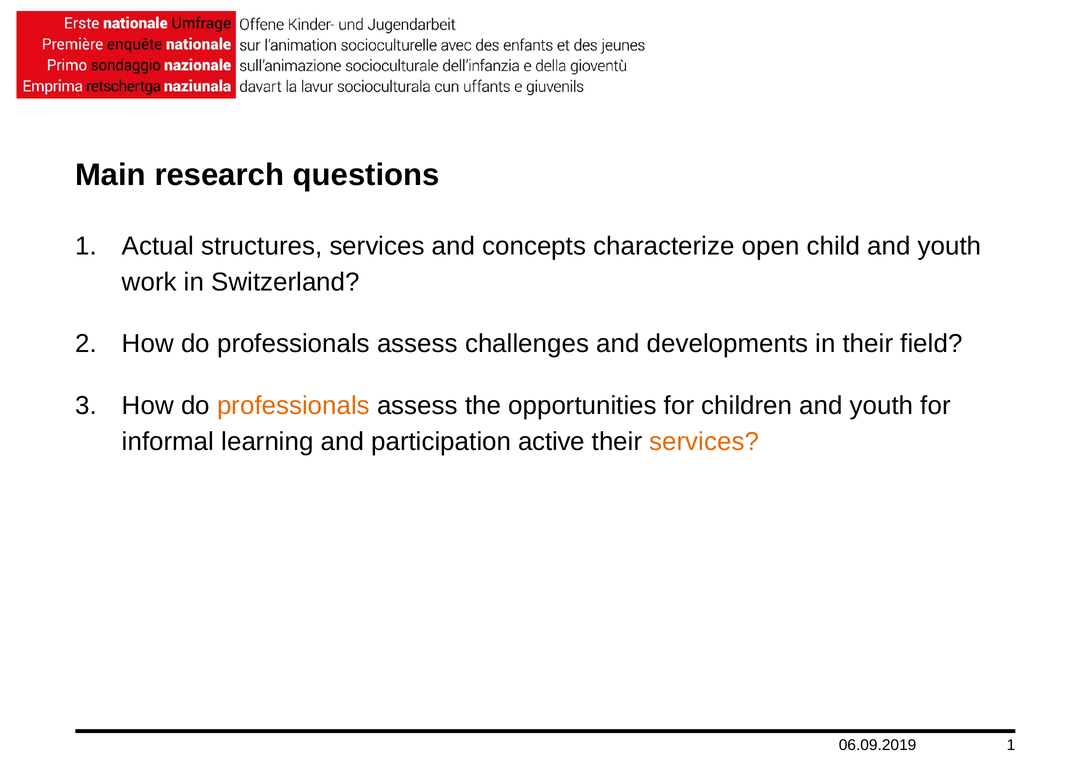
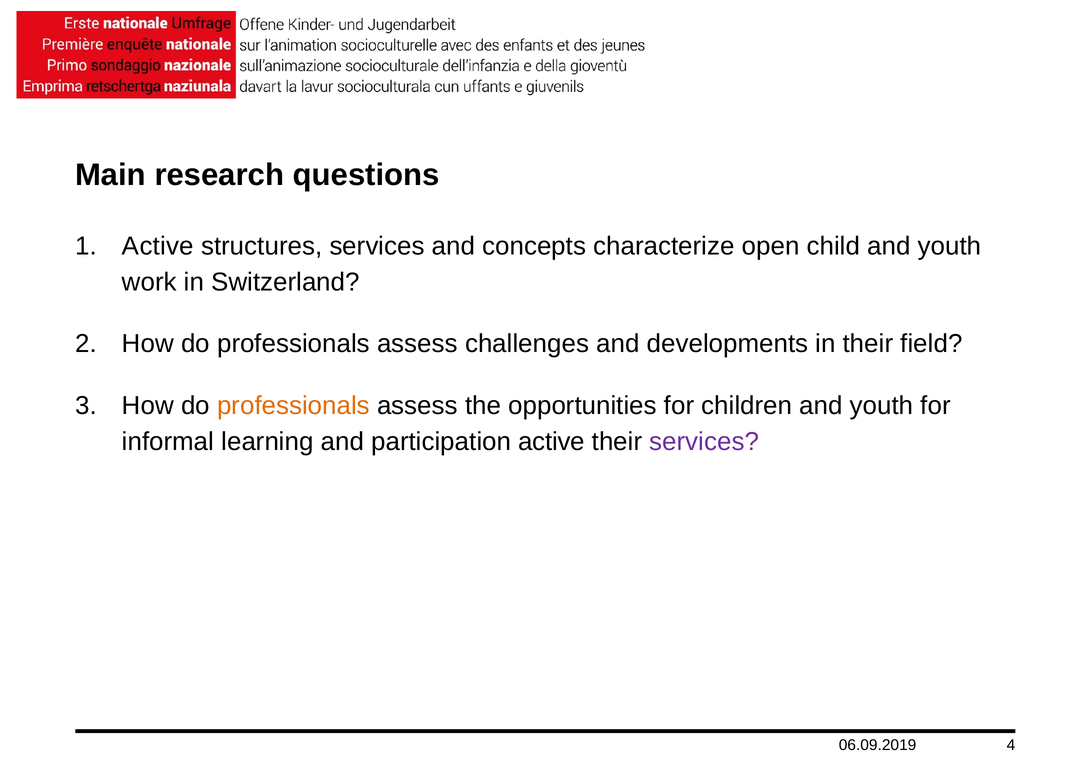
Actual at (158, 246): Actual -> Active
services at (704, 441) colour: orange -> purple
06.09.2019 1: 1 -> 4
